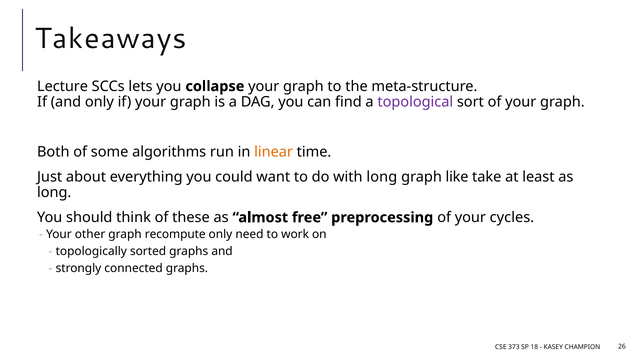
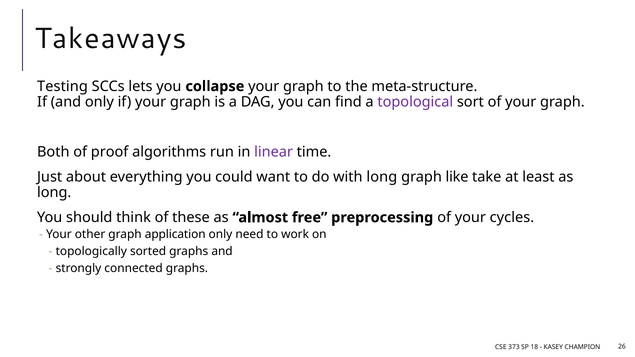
Lecture: Lecture -> Testing
some: some -> proof
linear colour: orange -> purple
recompute: recompute -> application
